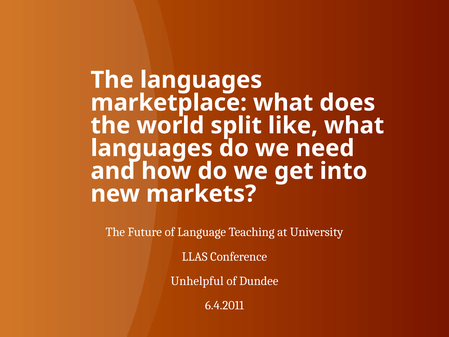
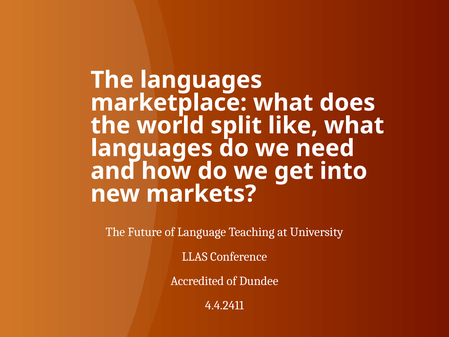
Unhelpful: Unhelpful -> Accredited
6.4.2011: 6.4.2011 -> 4.4.2411
